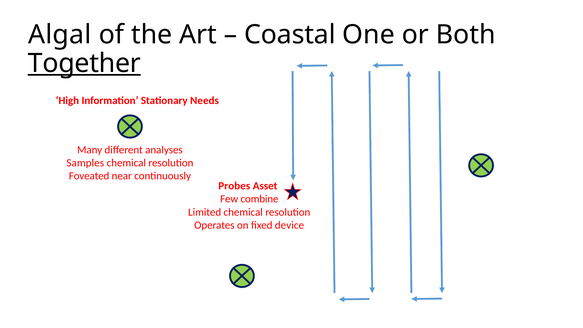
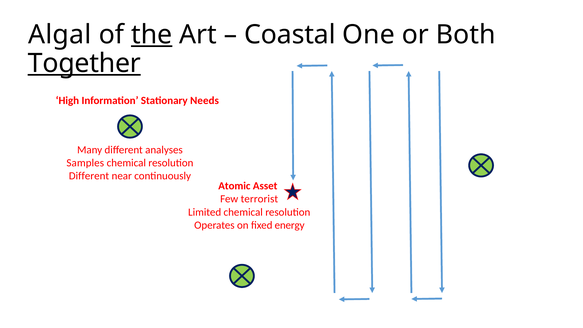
the underline: none -> present
Foveated at (89, 176): Foveated -> Different
Probes: Probes -> Atomic
combine: combine -> terrorist
device: device -> energy
